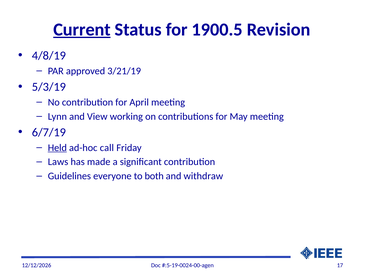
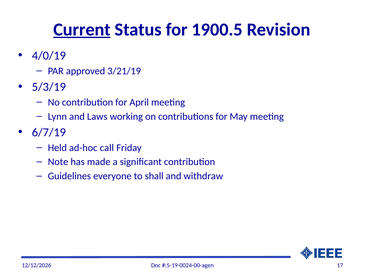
4/8/19: 4/8/19 -> 4/0/19
View: View -> Laws
Held underline: present -> none
Laws: Laws -> Note
both: both -> shall
